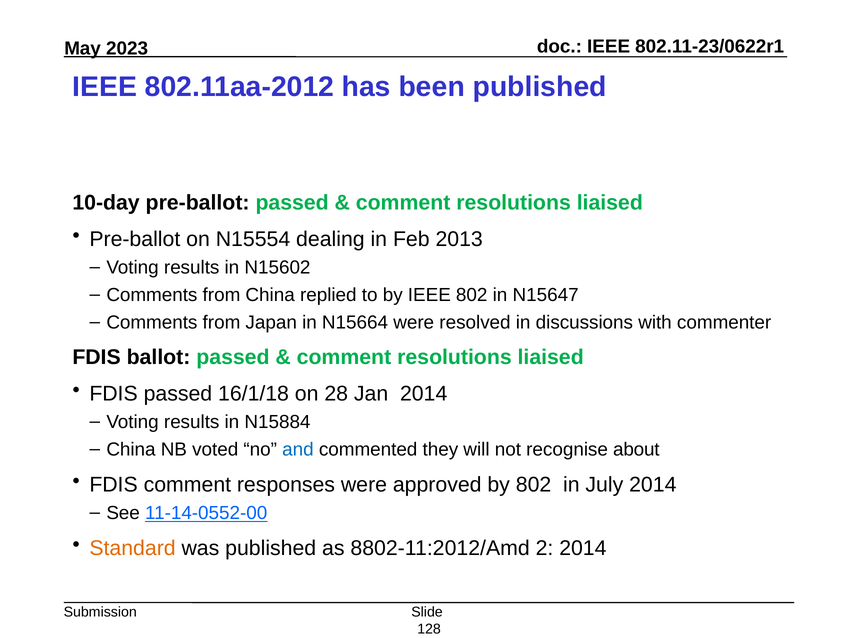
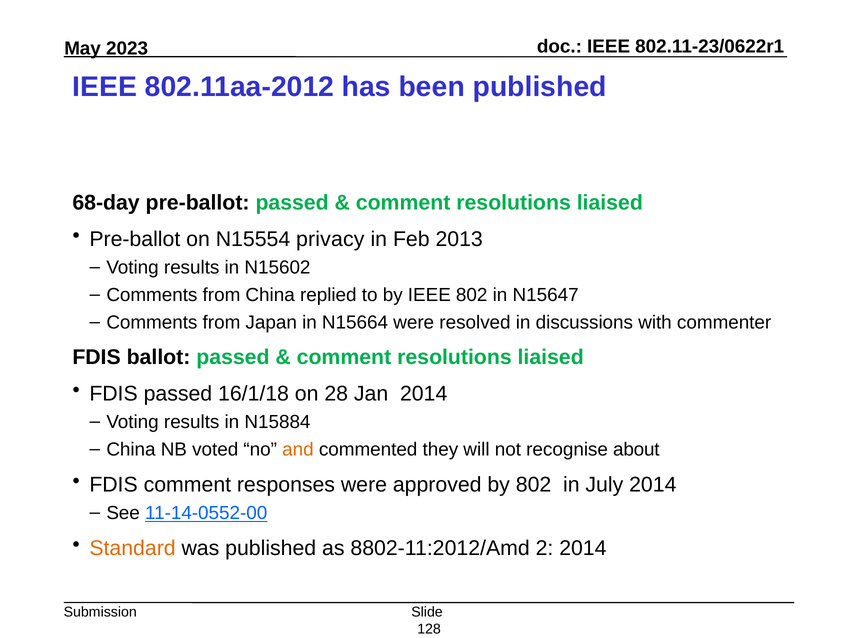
10-day: 10-day -> 68-day
dealing: dealing -> privacy
and colour: blue -> orange
